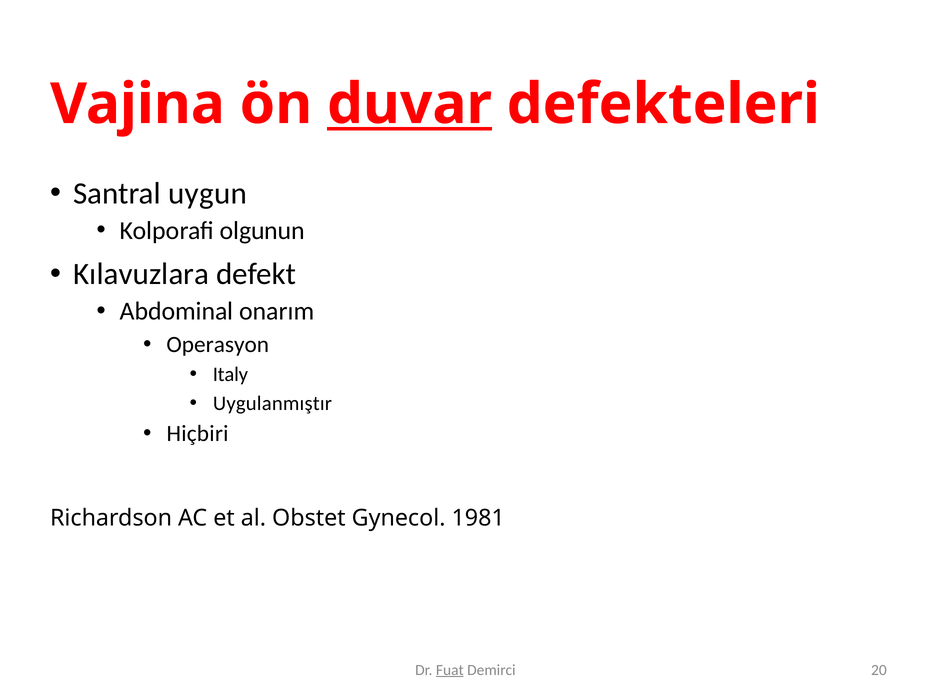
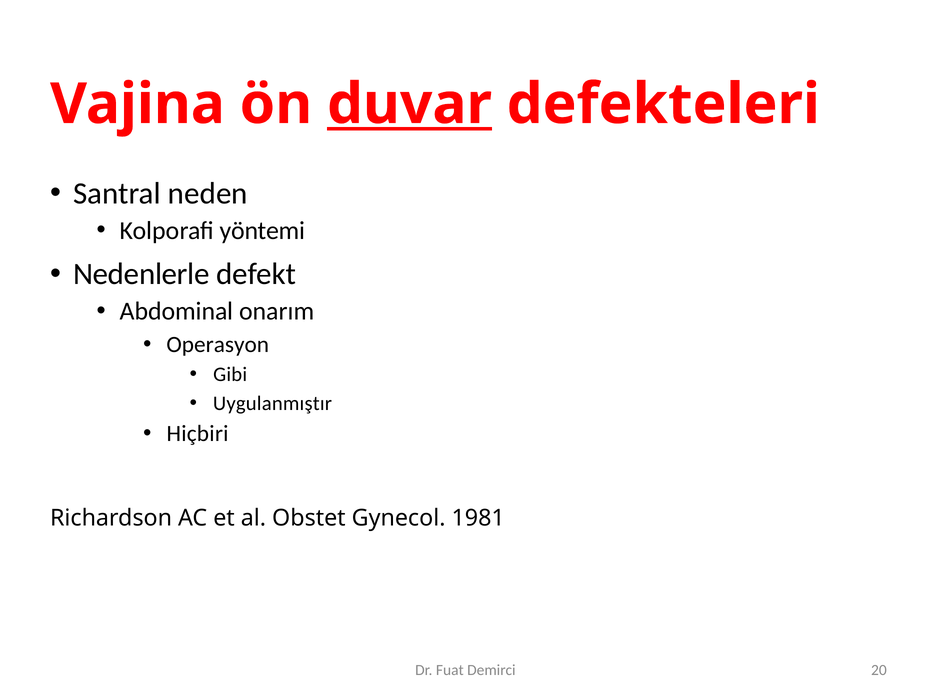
uygun: uygun -> neden
olgunun: olgunun -> yöntemi
Kılavuzlara: Kılavuzlara -> Nedenlerle
Italy: Italy -> Gibi
Fuat underline: present -> none
